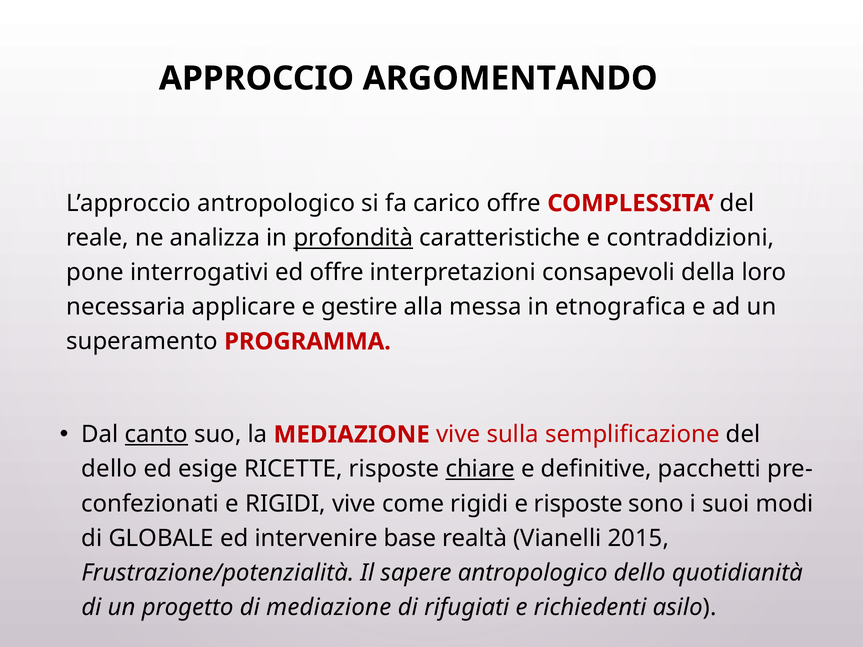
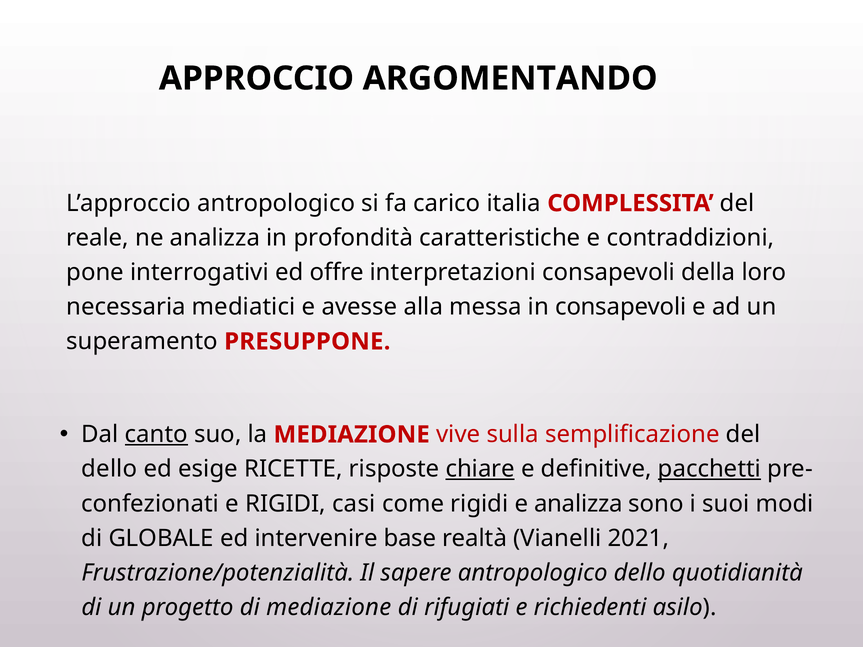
carico offre: offre -> italia
profondità underline: present -> none
applicare: applicare -> mediatici
gestire: gestire -> avesse
in etnografica: etnografica -> consapevoli
PROGRAMMA: PROGRAMMA -> PRESUPPONE
pacchetti underline: none -> present
RIGIDI vive: vive -> casi
e risposte: risposte -> analizza
2015: 2015 -> 2021
